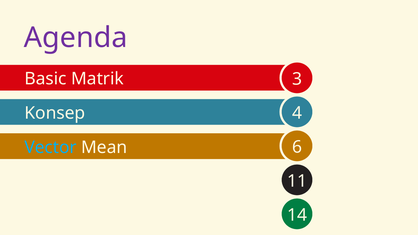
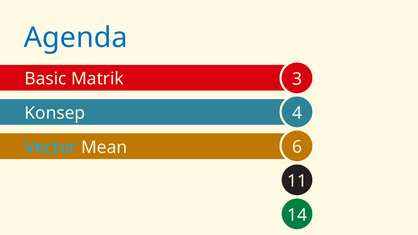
Agenda colour: purple -> blue
